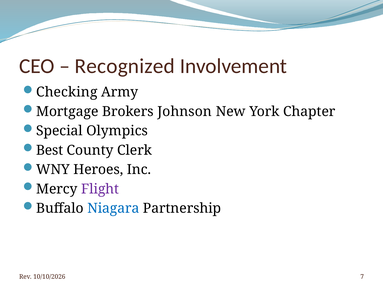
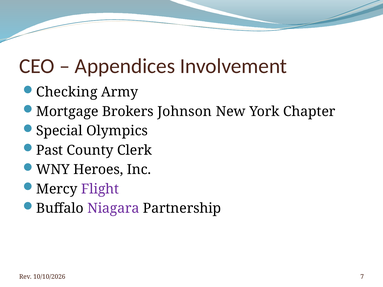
Recognized: Recognized -> Appendices
Best: Best -> Past
Niagara colour: blue -> purple
